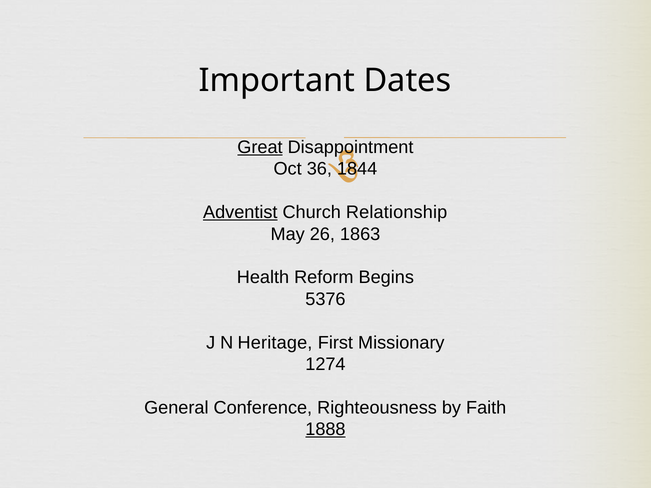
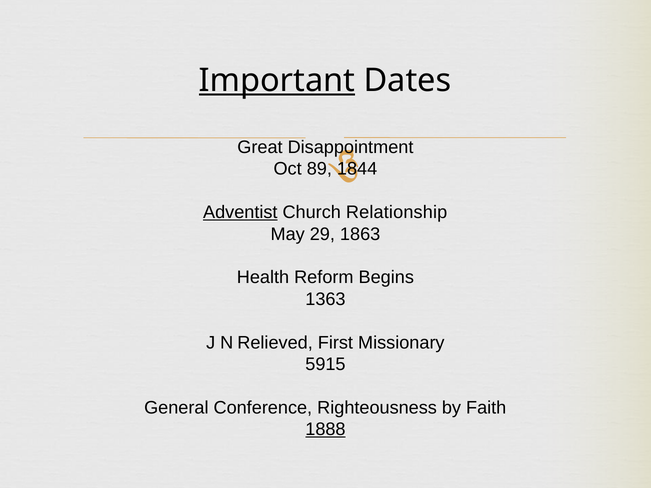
Important underline: none -> present
Great underline: present -> none
36: 36 -> 89
26: 26 -> 29
5376: 5376 -> 1363
Heritage: Heritage -> Relieved
1274: 1274 -> 5915
